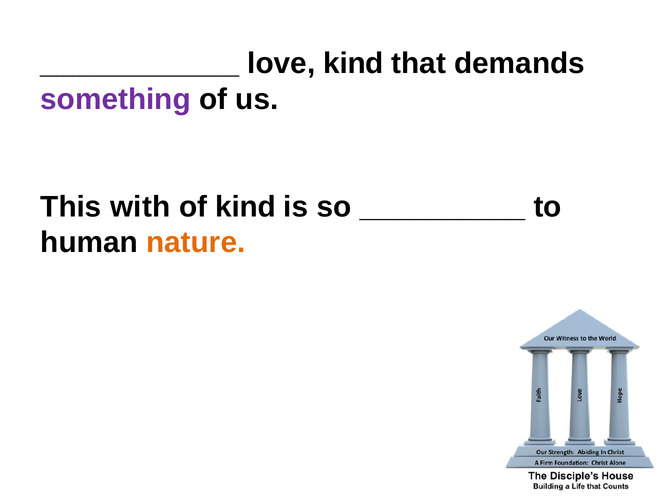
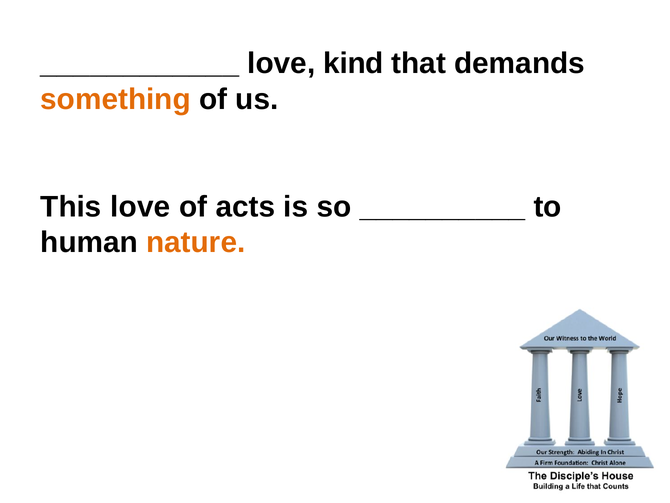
something colour: purple -> orange
This with: with -> love
of kind: kind -> acts
